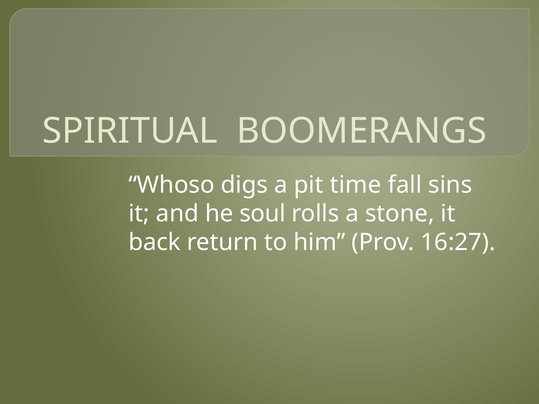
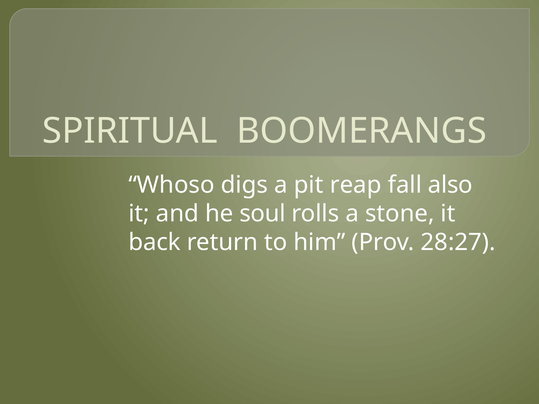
time: time -> reap
sins: sins -> also
16:27: 16:27 -> 28:27
